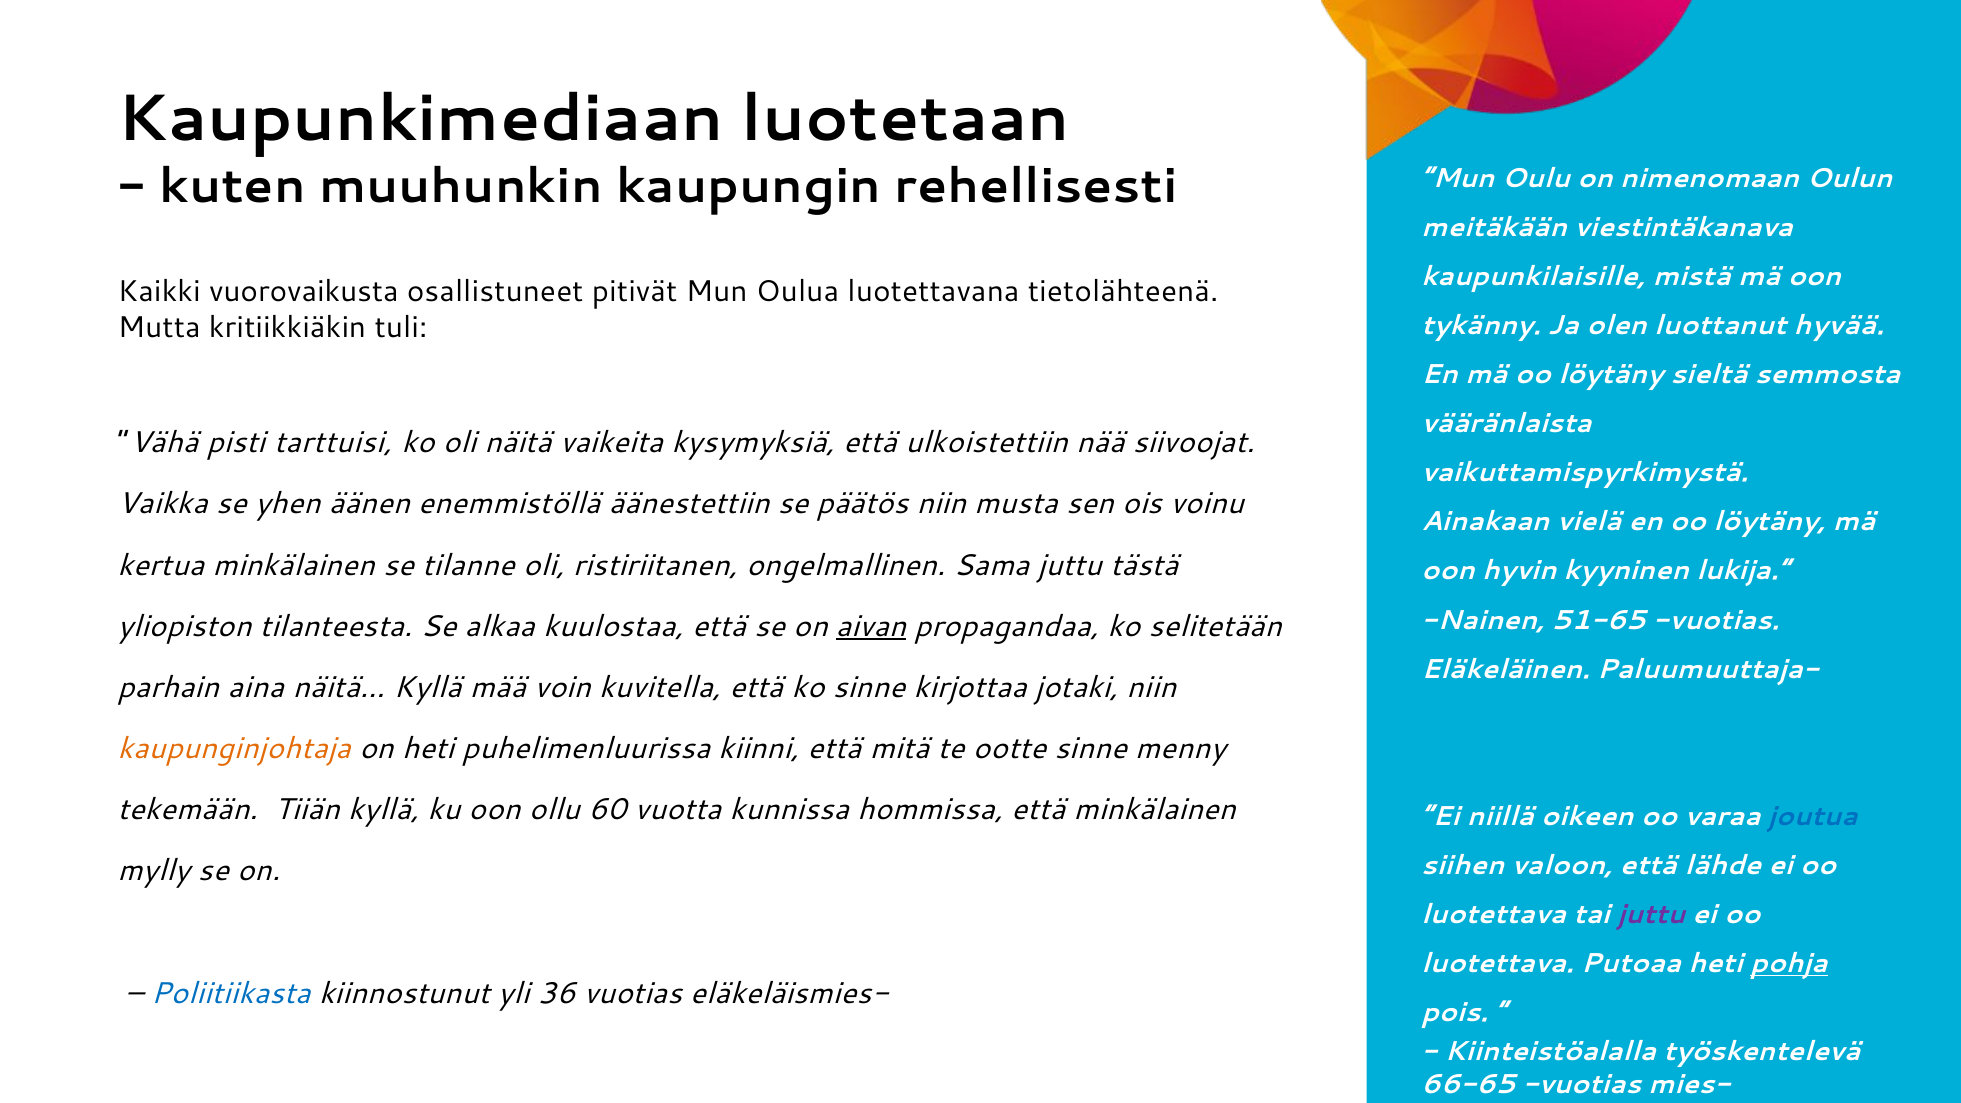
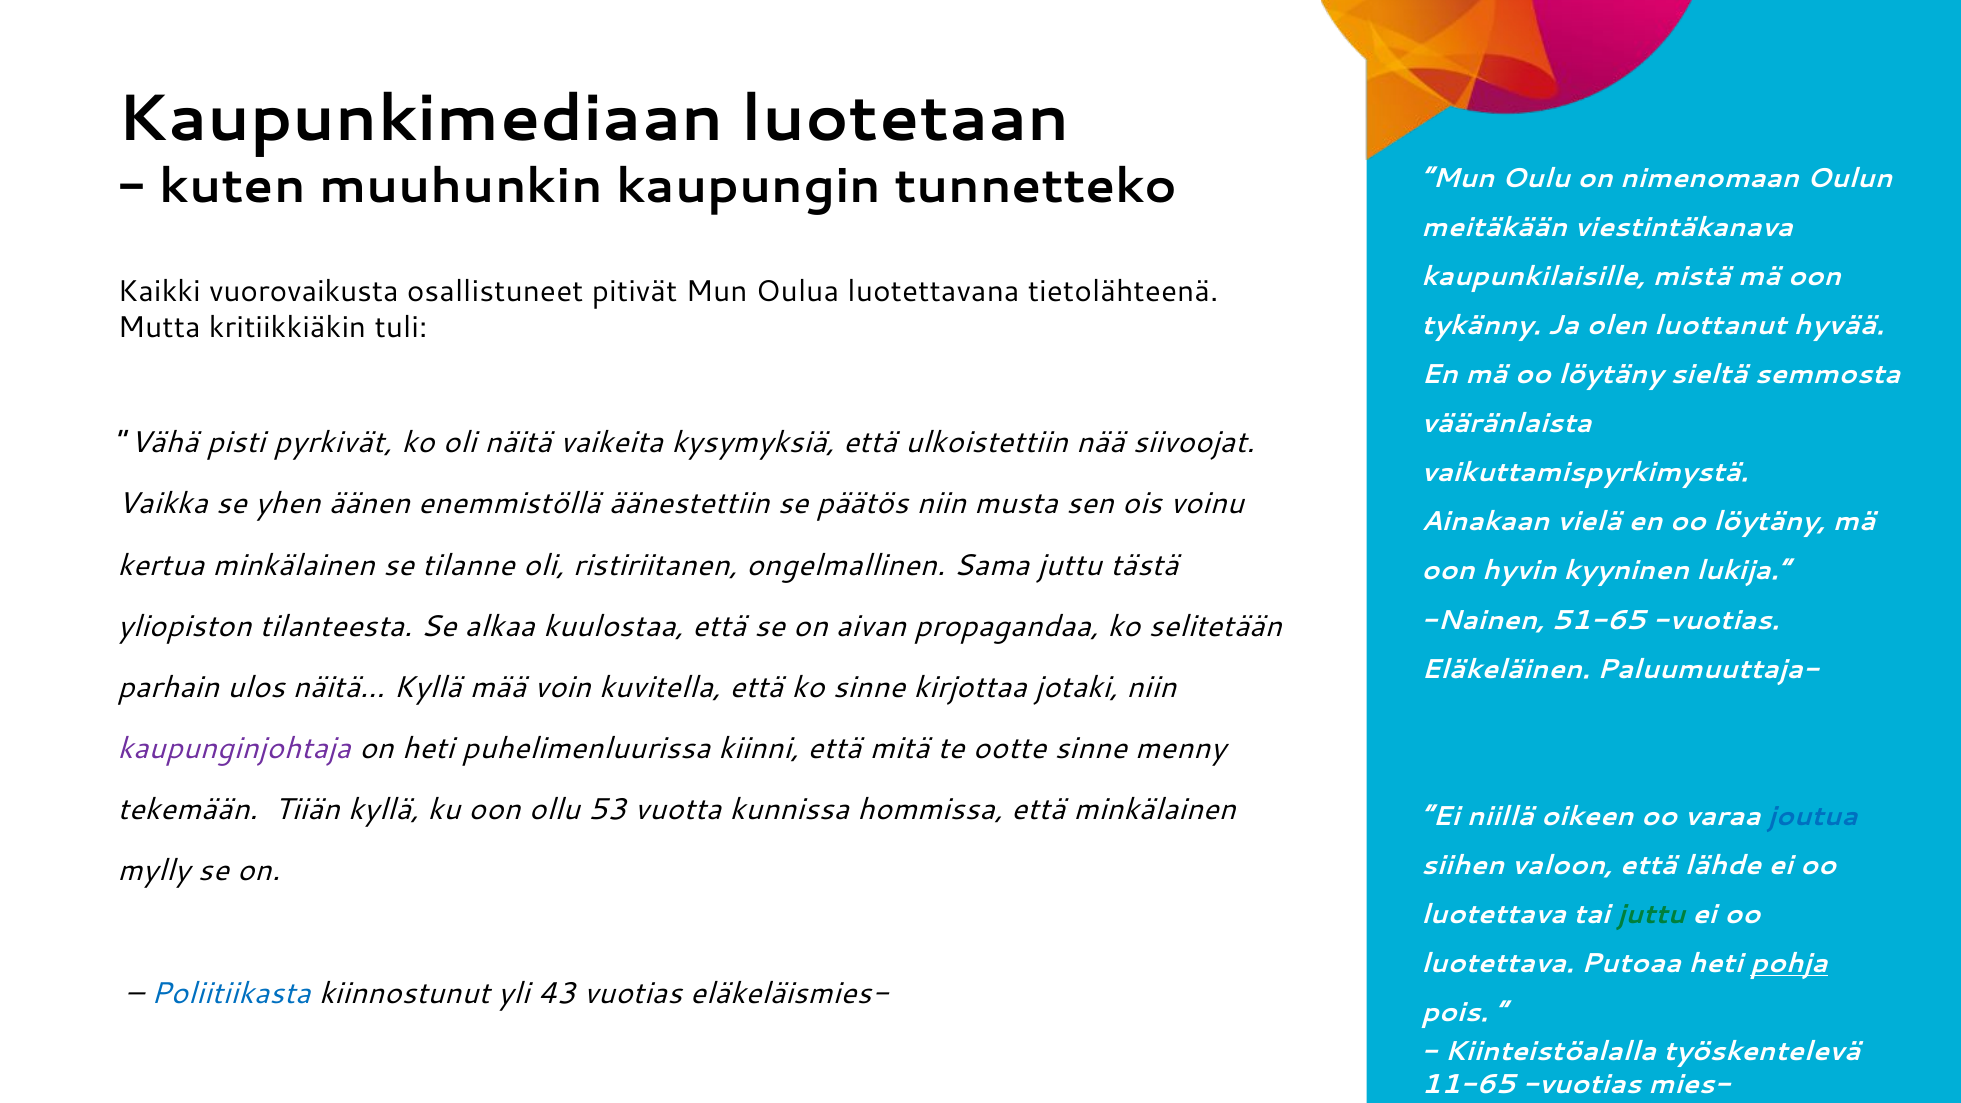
rehellisesti: rehellisesti -> tunnetteko
tarttuisi: tarttuisi -> pyrkivät
aivan underline: present -> none
aina: aina -> ulos
kaupunginjohtaja colour: orange -> purple
60: 60 -> 53
juttu at (1651, 915) colour: purple -> green
36: 36 -> 43
66-65: 66-65 -> 11-65
